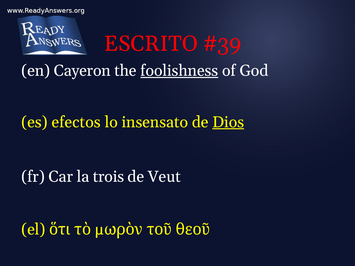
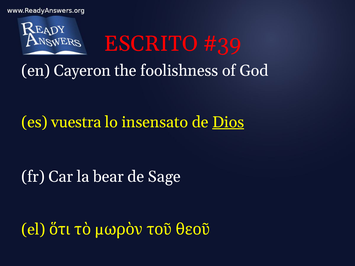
foolishness underline: present -> none
efectos: efectos -> vuestra
trois: trois -> bear
Veut: Veut -> Sage
